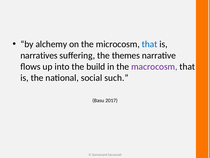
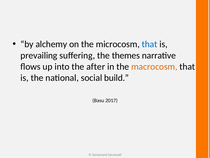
narratives: narratives -> prevailing
build: build -> after
macrocosm colour: purple -> orange
such: such -> build
